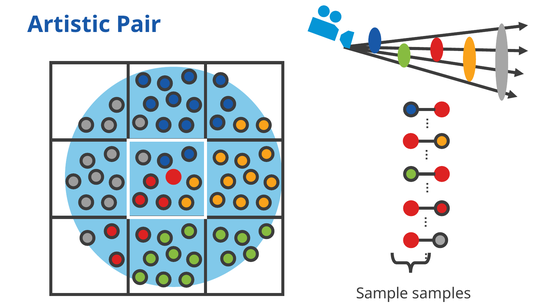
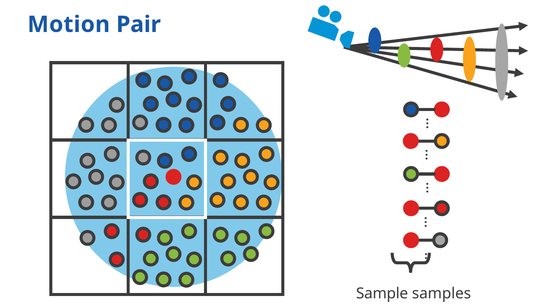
Artistic: Artistic -> Motion
